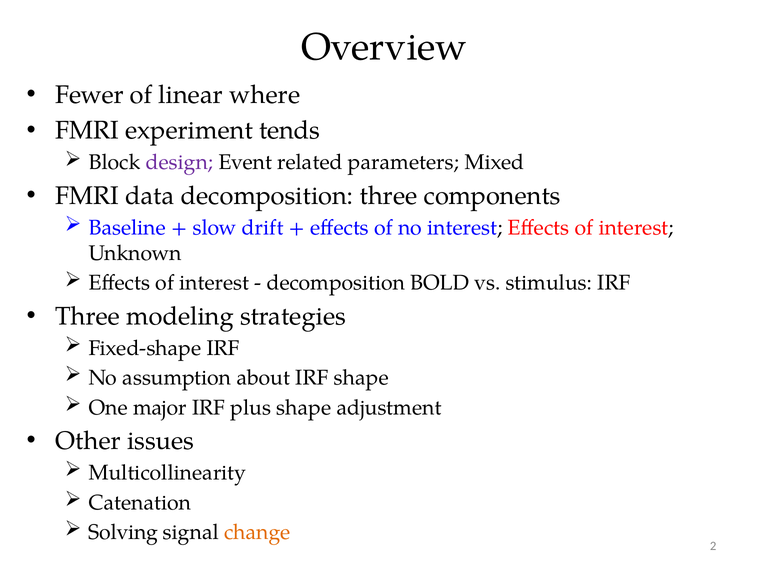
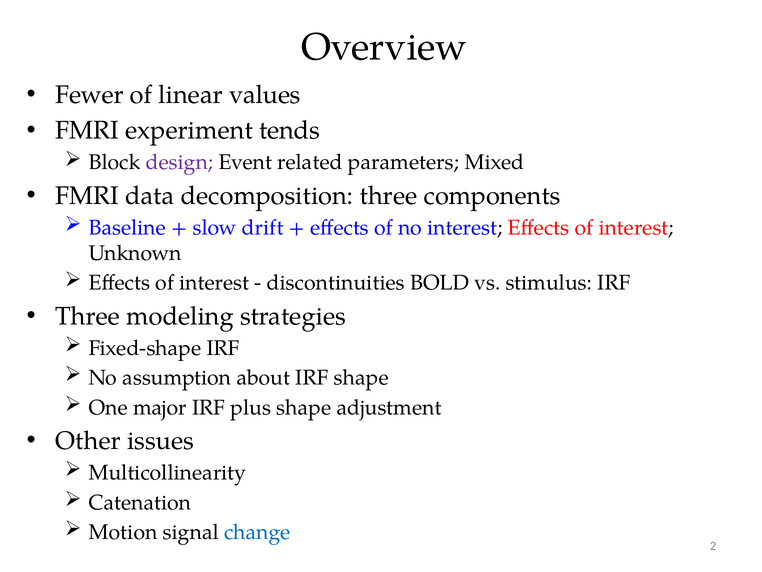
where: where -> values
decomposition at (336, 283): decomposition -> discontinuities
Solving: Solving -> Motion
change colour: orange -> blue
